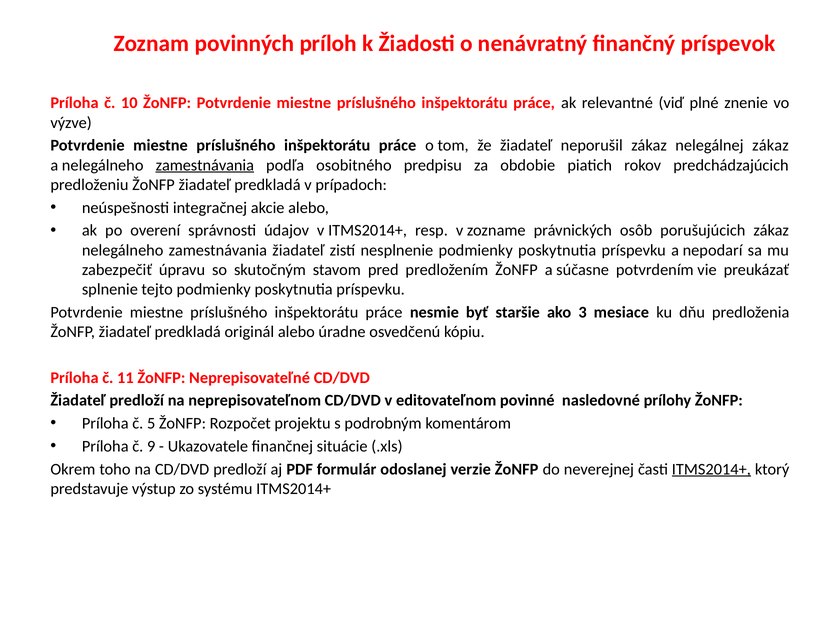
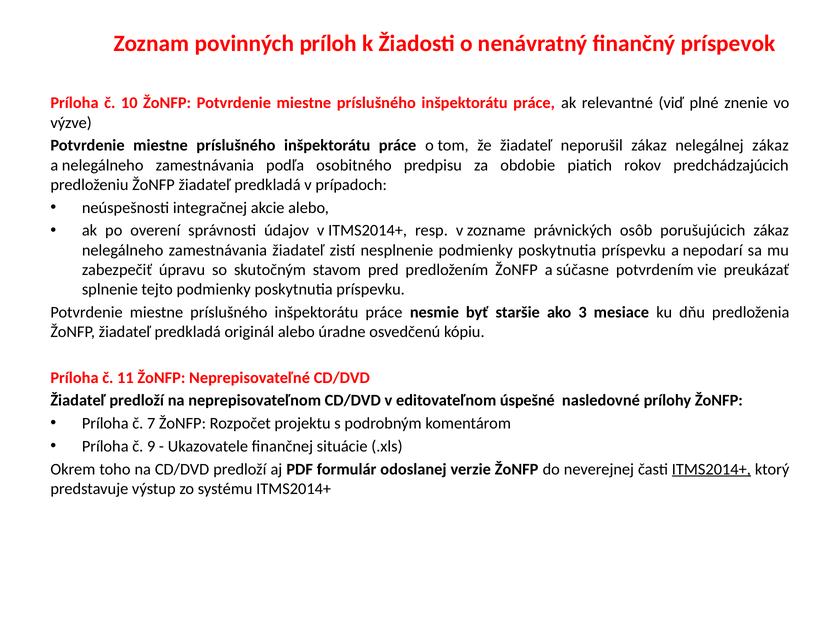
zamestnávania at (205, 165) underline: present -> none
povinné: povinné -> úspešné
5: 5 -> 7
